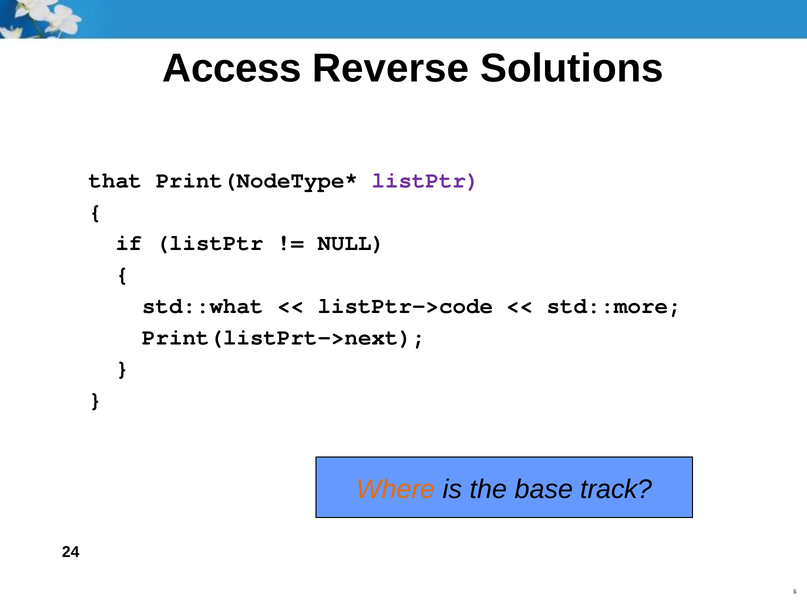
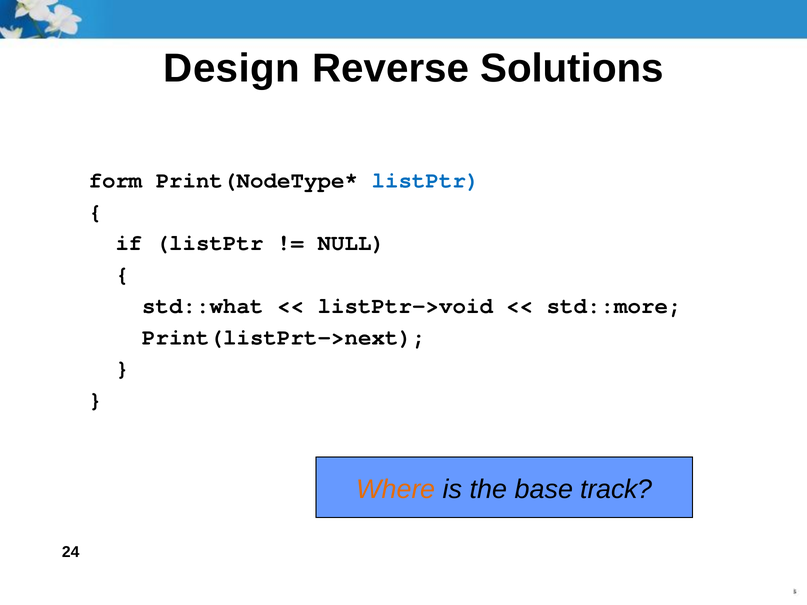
Access: Access -> Design
that: that -> form
listPtr at (426, 180) colour: purple -> blue
listPtr->code: listPtr->code -> listPtr->void
